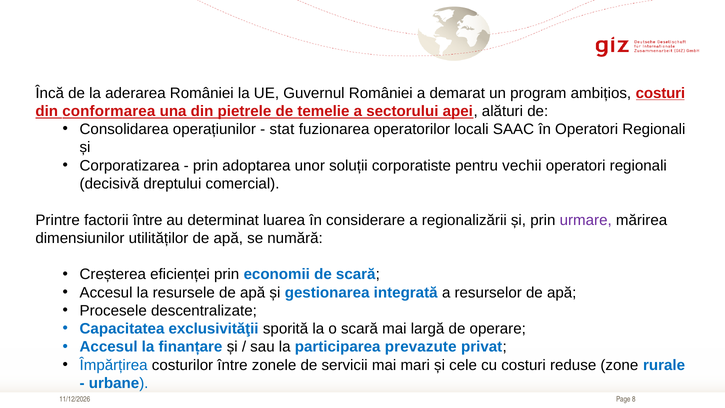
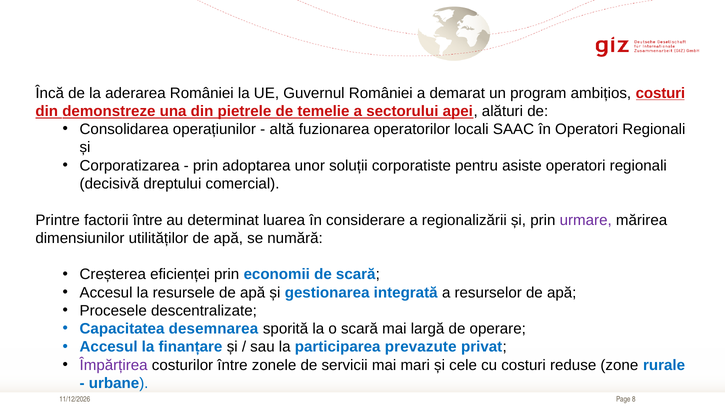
conformarea: conformarea -> demonstreze
stat: stat -> altă
vechii: vechii -> asiste
exclusivităţii: exclusivităţii -> desemnarea
Împărțirea colour: blue -> purple
